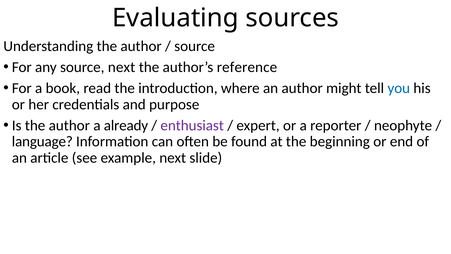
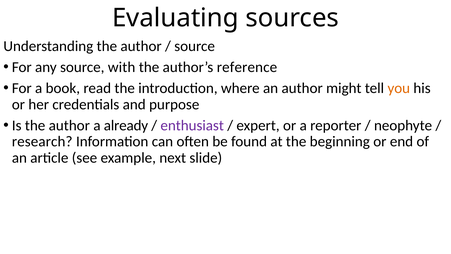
source next: next -> with
you colour: blue -> orange
language: language -> research
